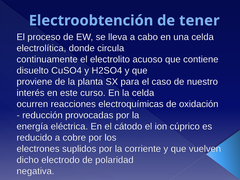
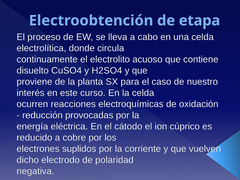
tener: tener -> etapa
